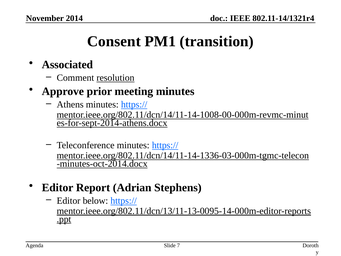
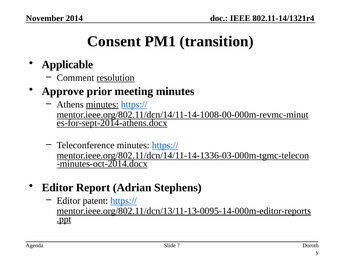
Associated: Associated -> Applicable
minutes at (102, 104) underline: none -> present
below: below -> patent
